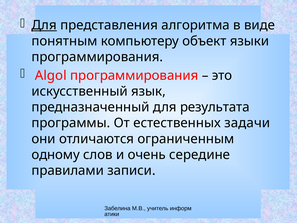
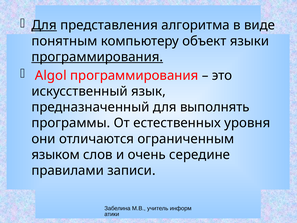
программирования at (97, 57) underline: none -> present
результата: результата -> выполнять
задачи: задачи -> уровня
одному: одному -> языком
